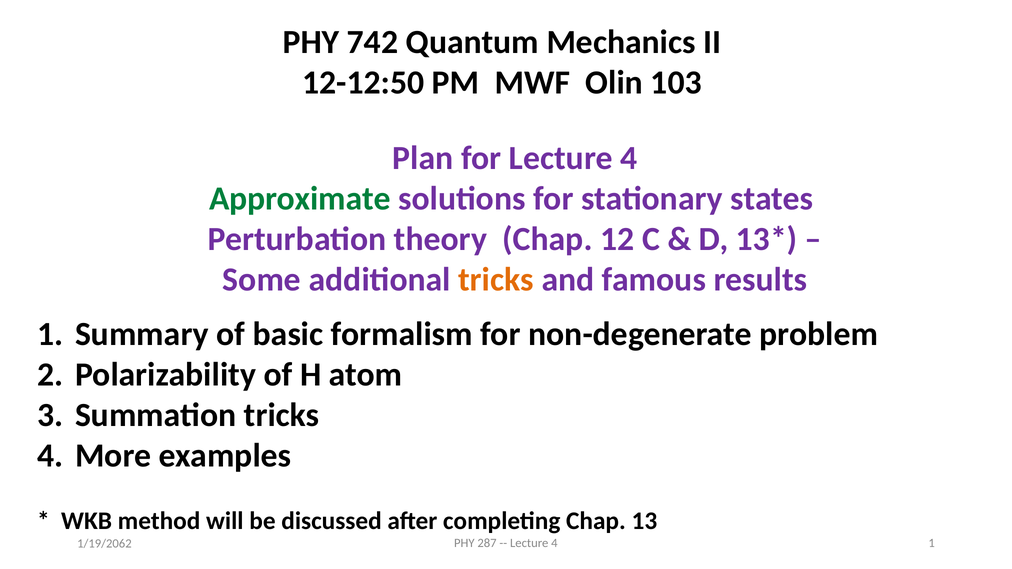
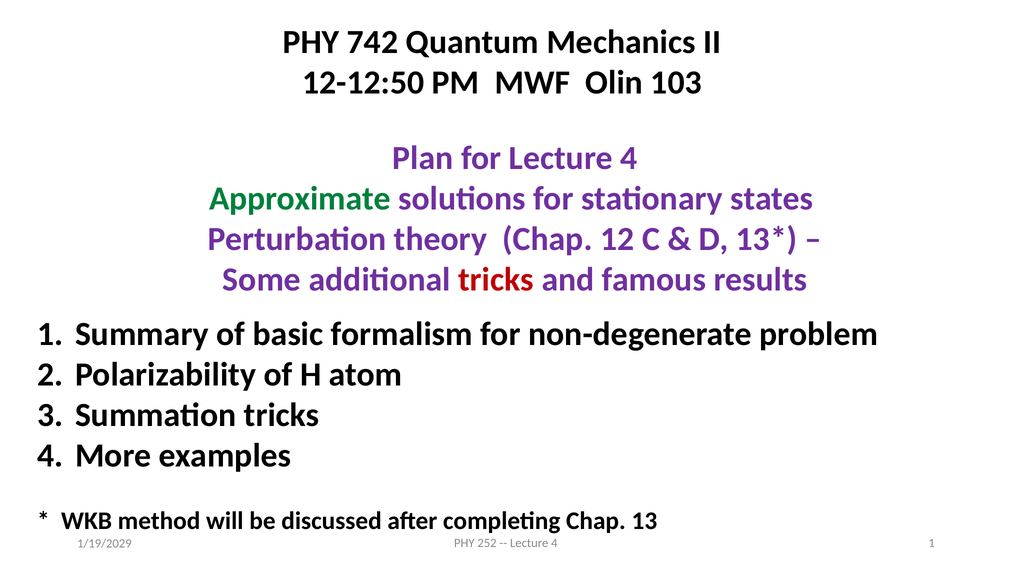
tricks at (496, 280) colour: orange -> red
287: 287 -> 252
1/19/2062: 1/19/2062 -> 1/19/2029
